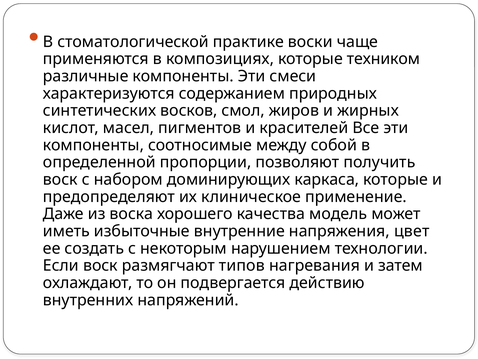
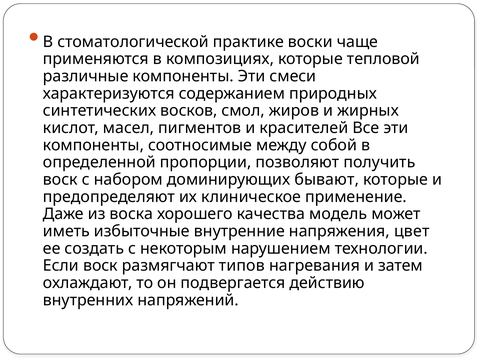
техником: техником -> тепловой
каркаса: каркаса -> бывают
